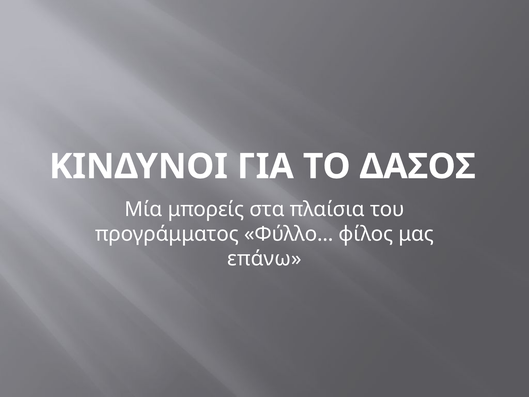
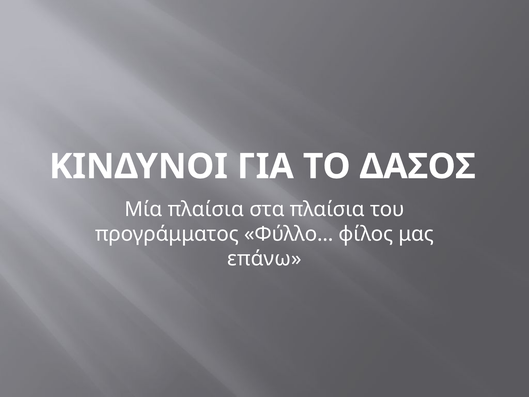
Μία μπορείς: μπορείς -> πλαίσια
